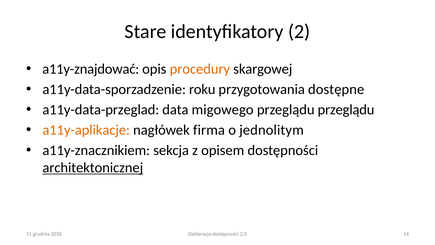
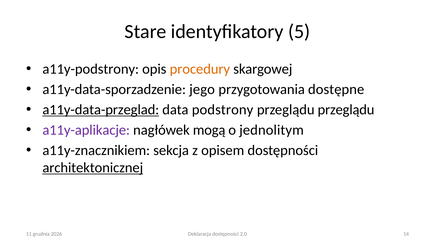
2: 2 -> 5
a11y-znajdować: a11y-znajdować -> a11y-podstrony
roku: roku -> jego
a11y-data-przeglad underline: none -> present
migowego: migowego -> podstrony
a11y-aplikacje colour: orange -> purple
firma: firma -> mogą
